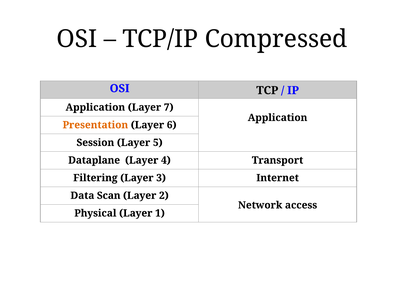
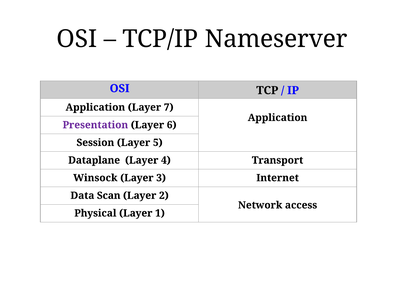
Compressed: Compressed -> Nameserver
Presentation colour: orange -> purple
Filtering: Filtering -> Winsock
